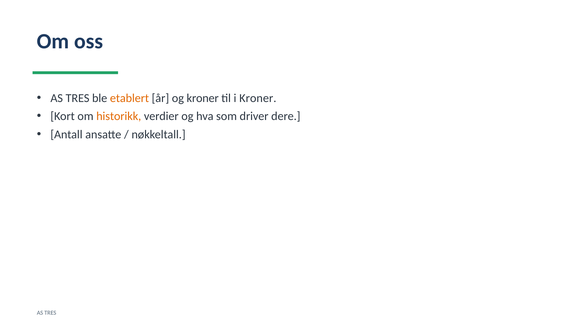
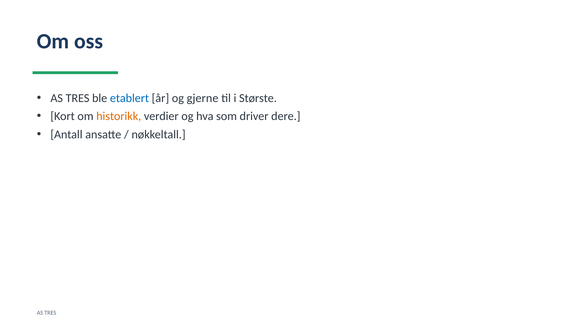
etablert colour: orange -> blue
og kroner: kroner -> gjerne
i Kroner: Kroner -> Største
